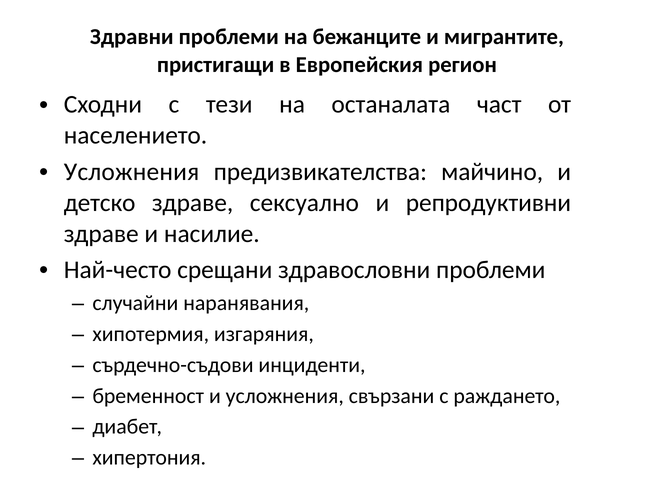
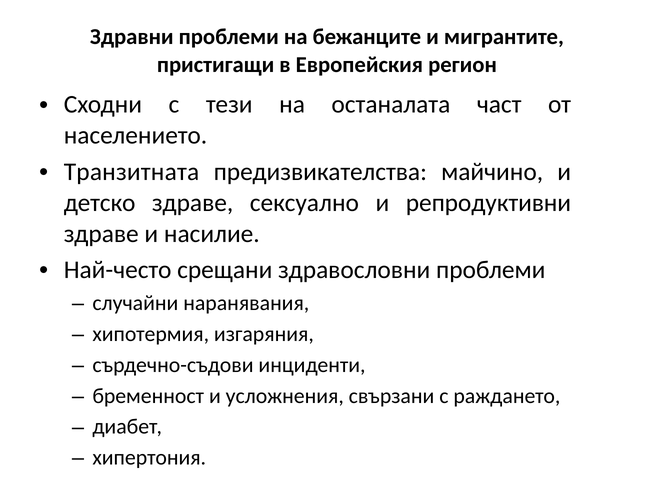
Усложнения at (131, 172): Усложнения -> Транзитната
